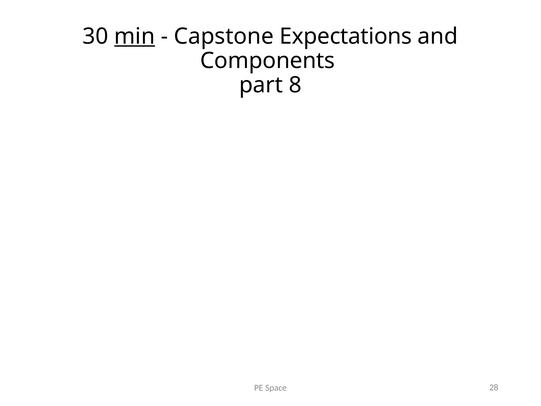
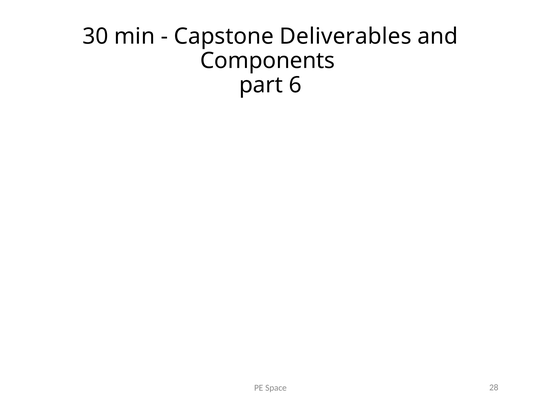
min underline: present -> none
Expectations: Expectations -> Deliverables
8: 8 -> 6
